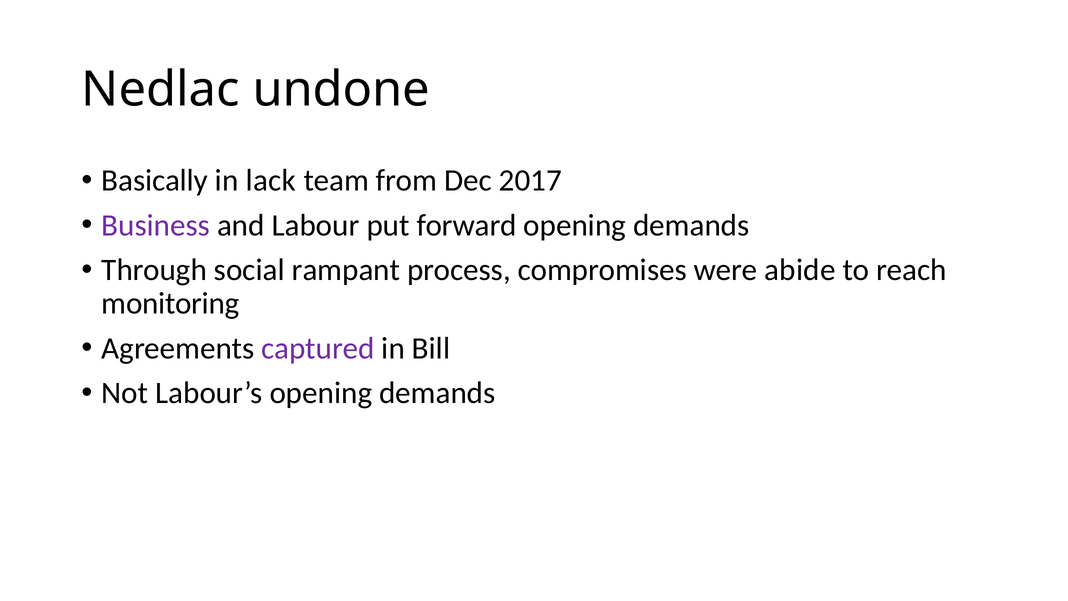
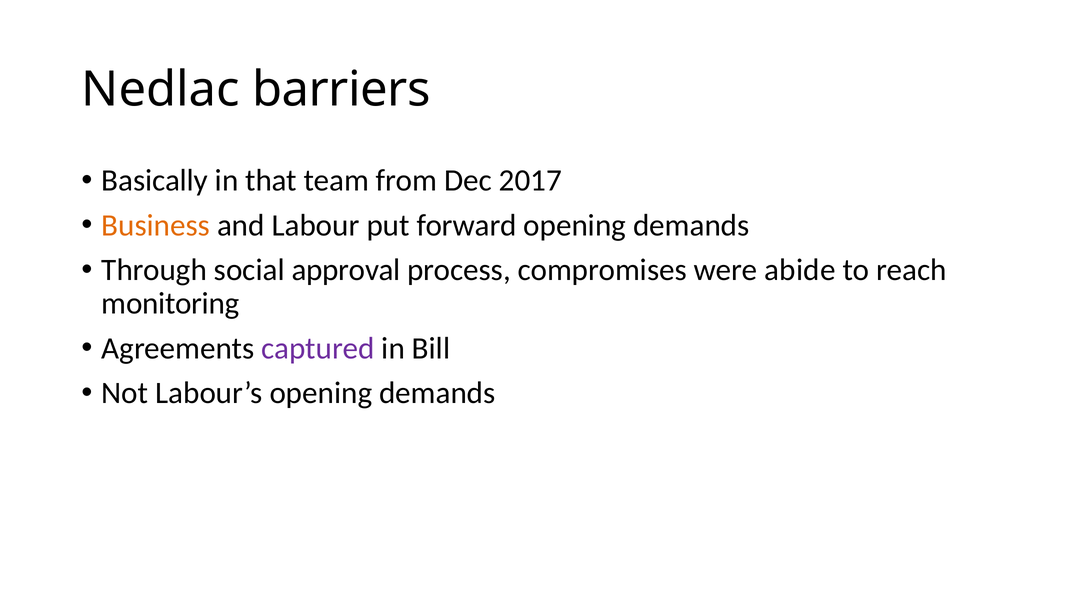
undone: undone -> barriers
lack: lack -> that
Business colour: purple -> orange
rampant: rampant -> approval
